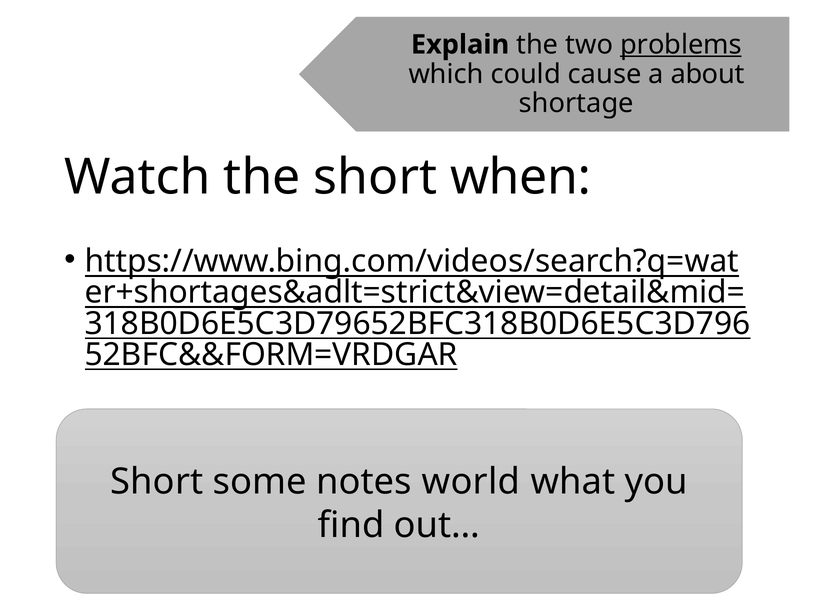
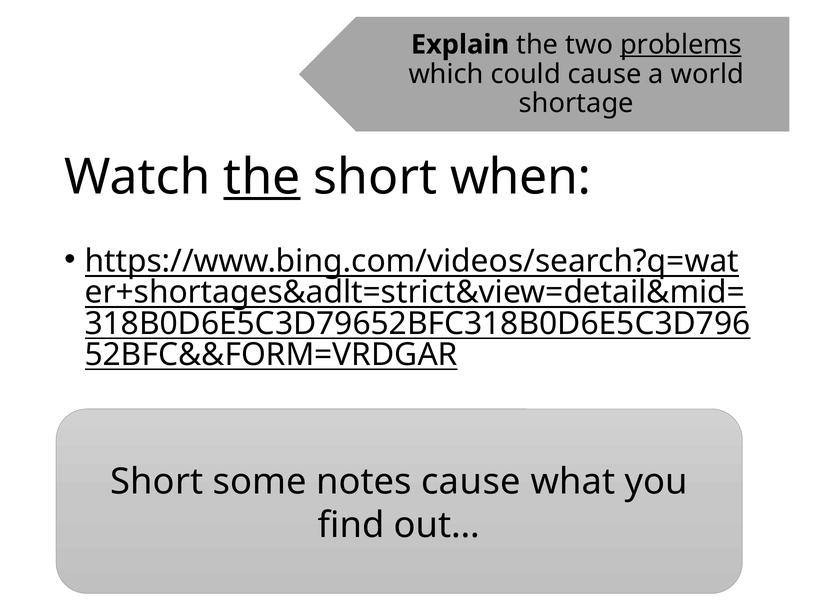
about: about -> world
the at (262, 177) underline: none -> present
notes world: world -> cause
